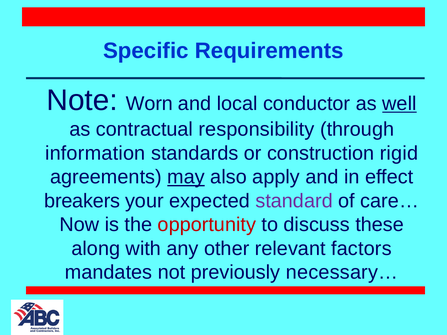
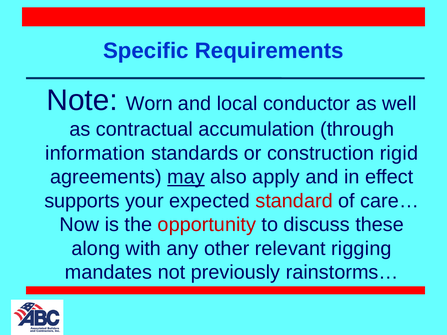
well underline: present -> none
responsibility: responsibility -> accumulation
breakers: breakers -> supports
standard colour: purple -> red
factors: factors -> rigging
necessary…: necessary… -> rainstorms…
